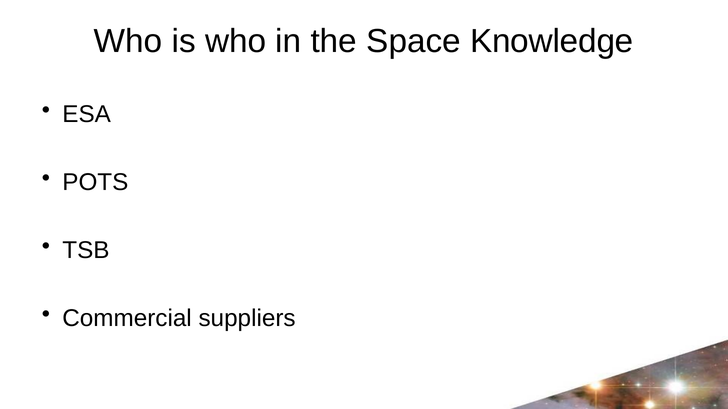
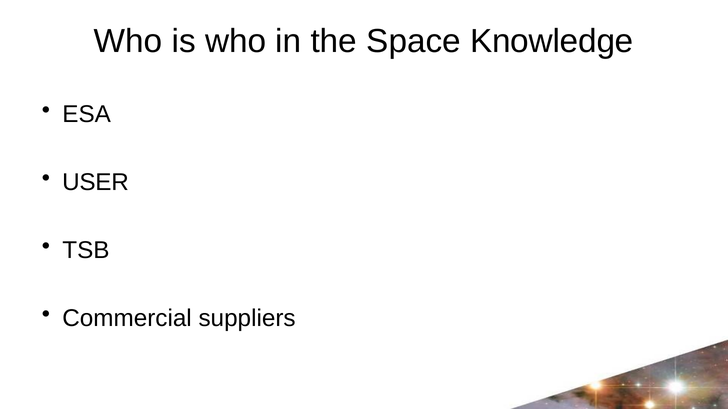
POTS: POTS -> USER
